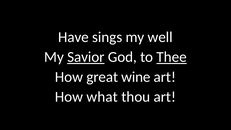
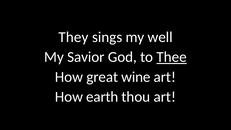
Have: Have -> They
Savior underline: present -> none
what: what -> earth
